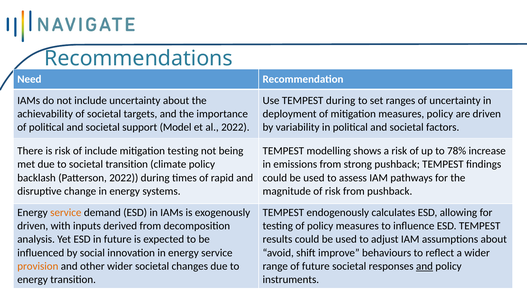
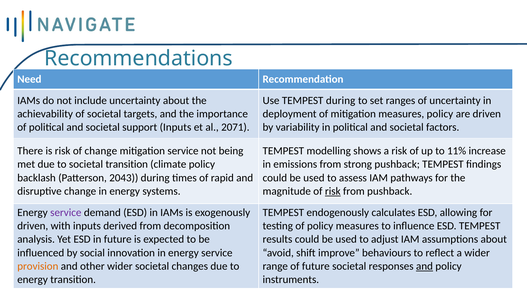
support Model: Model -> Inputs
al 2022: 2022 -> 2071
of include: include -> change
mitigation testing: testing -> service
78%: 78% -> 11%
Patterson 2022: 2022 -> 2043
risk at (333, 191) underline: none -> present
service at (66, 213) colour: orange -> purple
